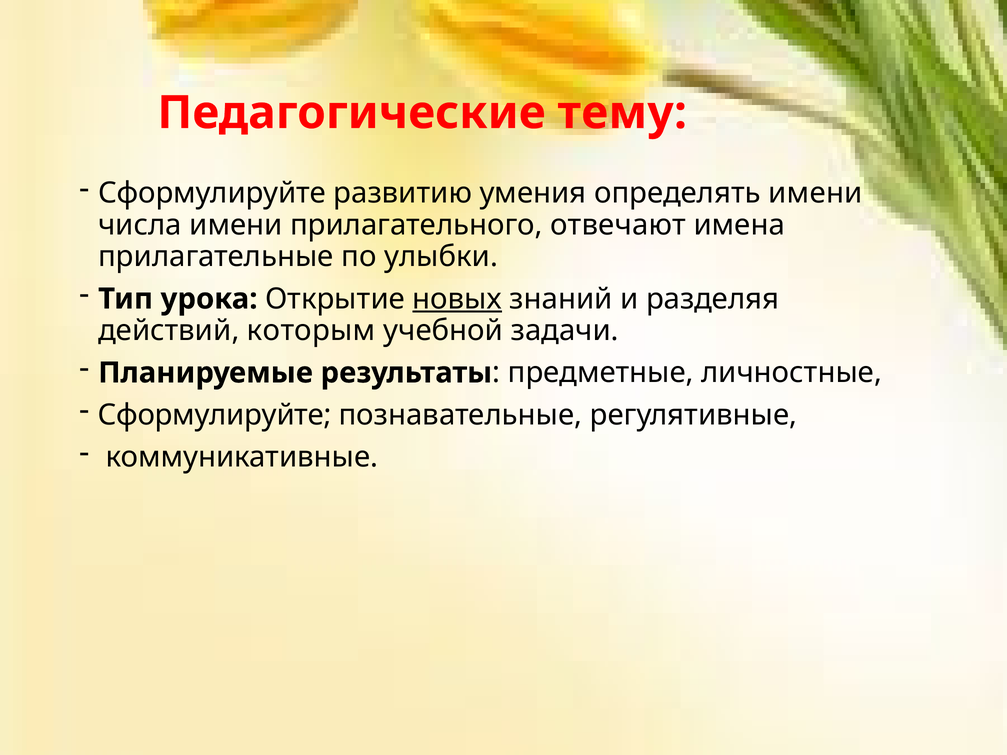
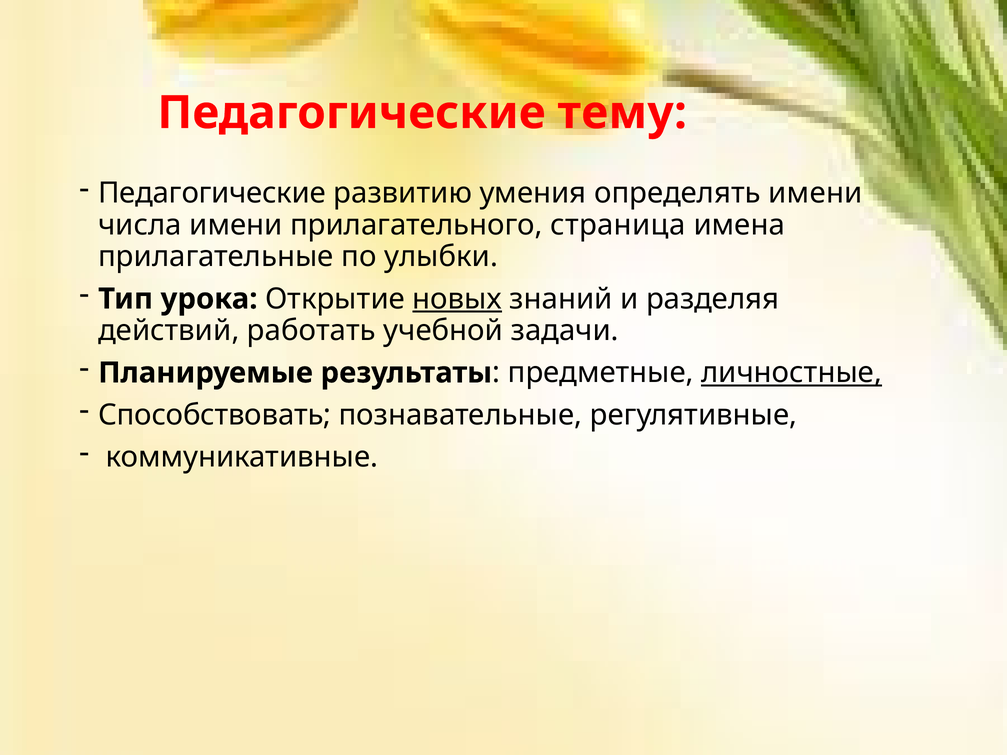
Сформулируйте at (212, 193): Сформулируйте -> Педагогические
отвечают: отвечают -> страница
которым: которым -> работать
личностные underline: none -> present
Сформулируйте at (215, 415): Сформулируйте -> Способствовать
